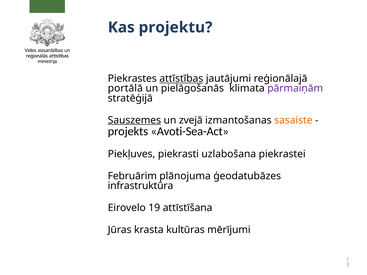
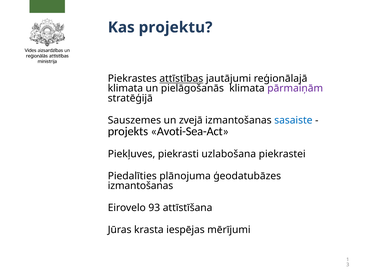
portālā at (125, 88): portālā -> klimata
Sauszemes underline: present -> none
sasaiste colour: orange -> blue
Februārim: Februārim -> Piedalīties
infrastruktūra at (140, 186): infrastruktūra -> izmantošanas
19: 19 -> 93
kultūras: kultūras -> iespējas
